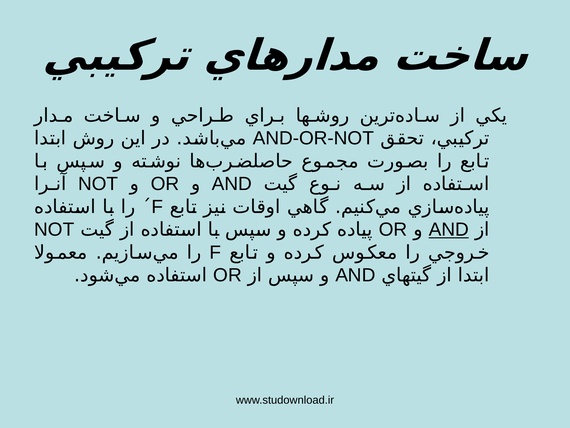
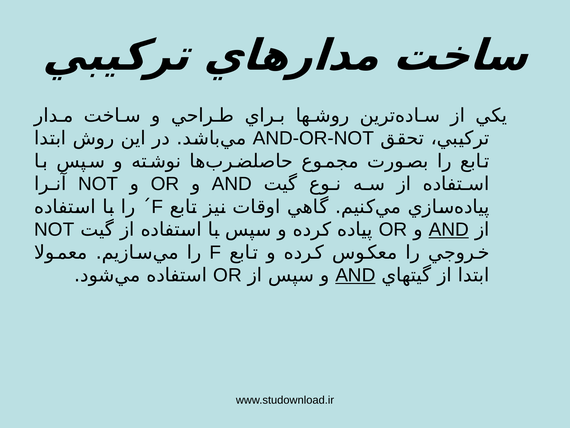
AND at (355, 275) underline: none -> present
